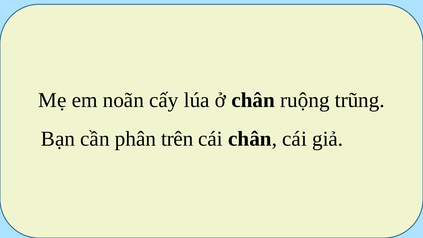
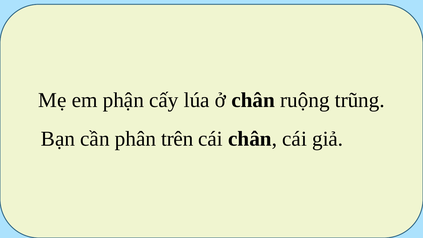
noãn: noãn -> phận
